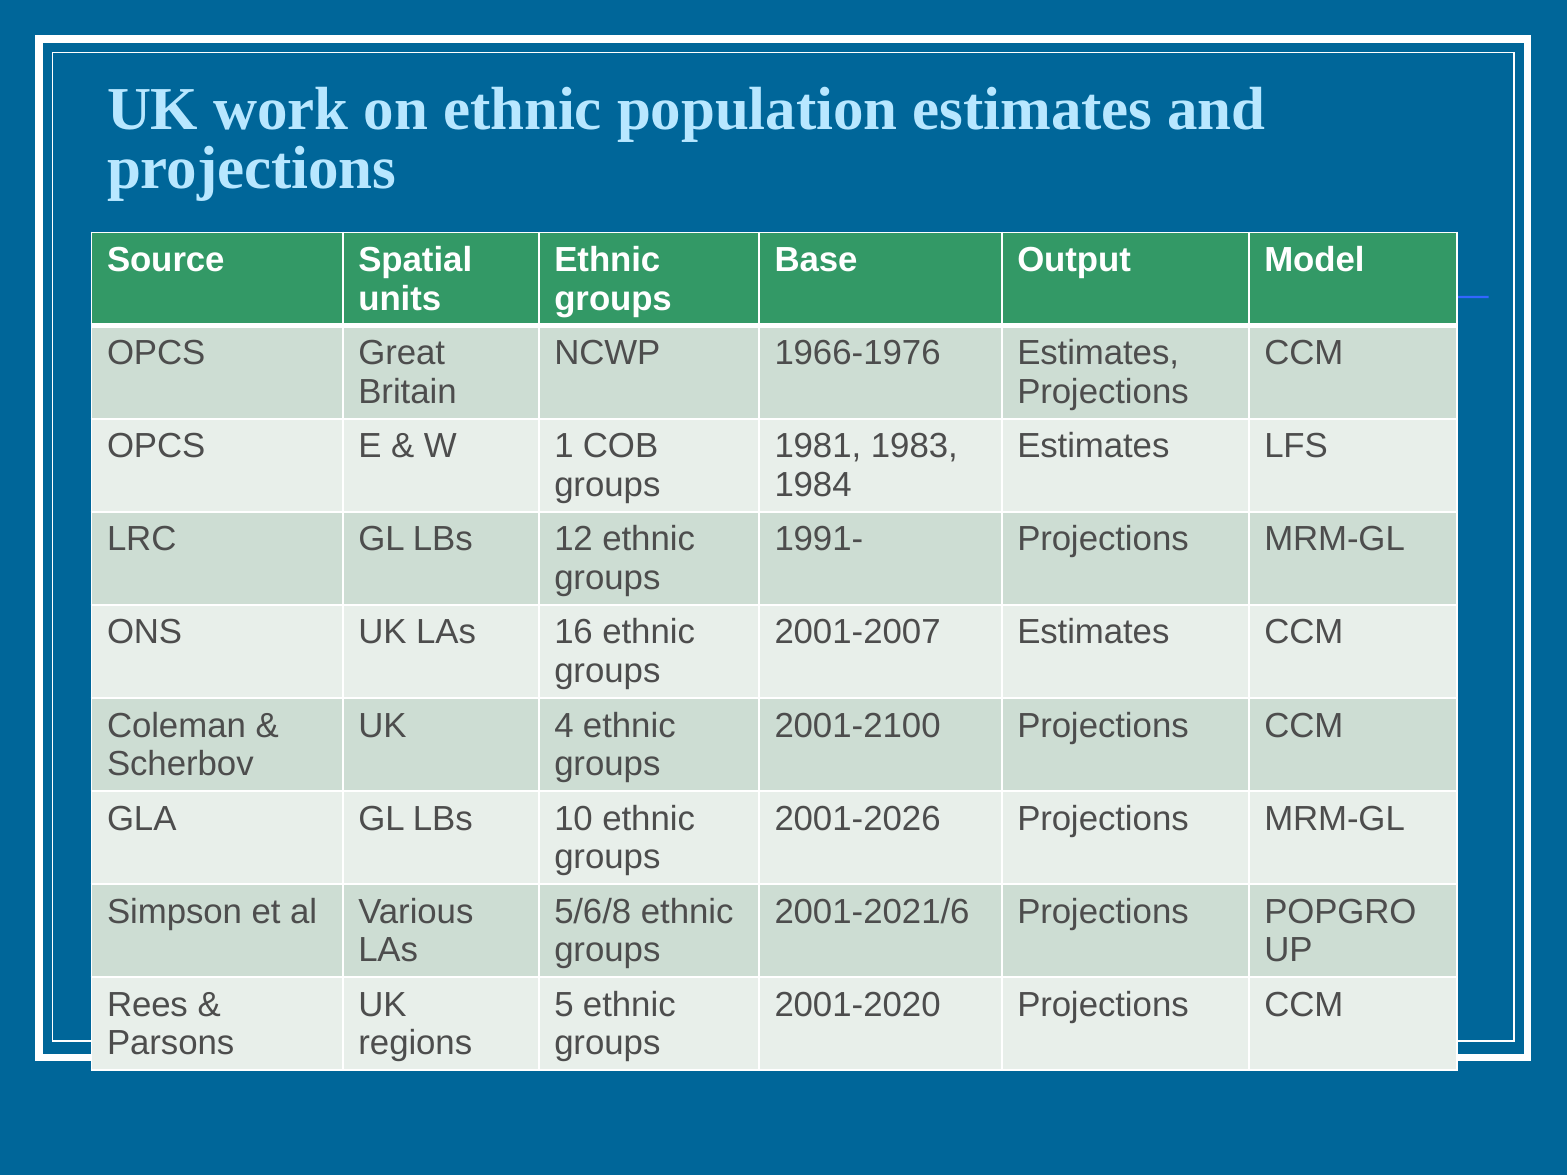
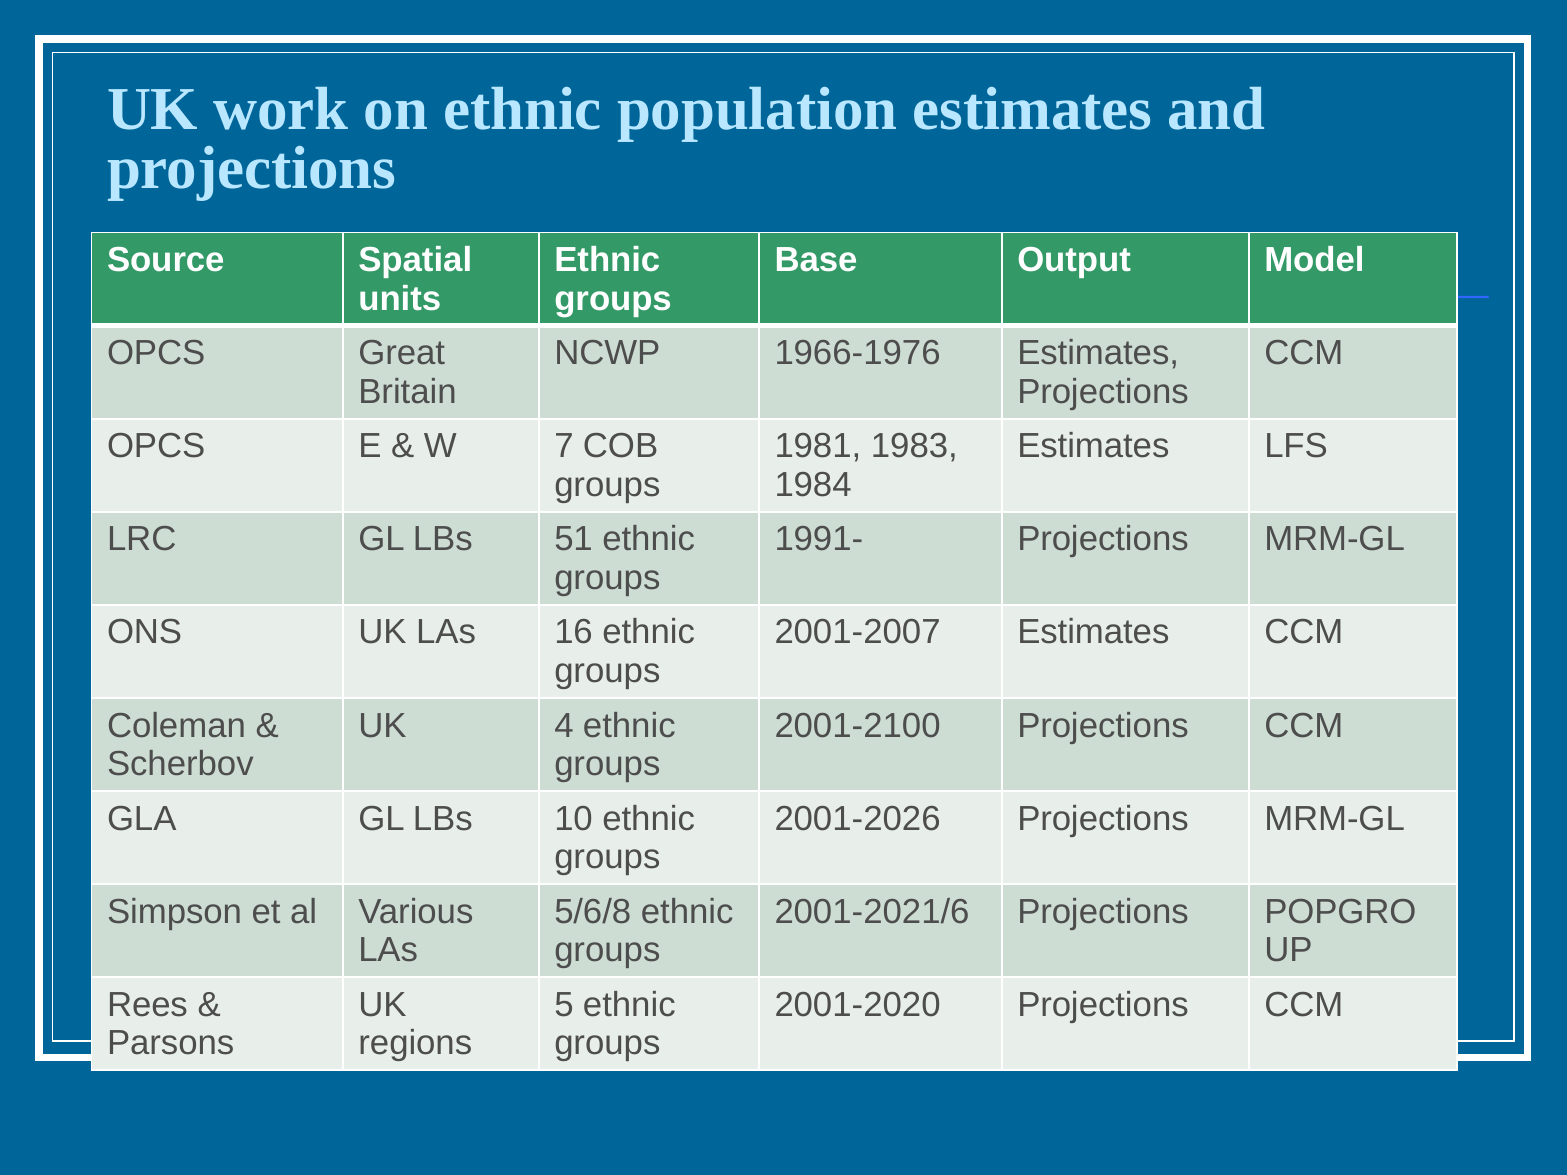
1: 1 -> 7
12: 12 -> 51
